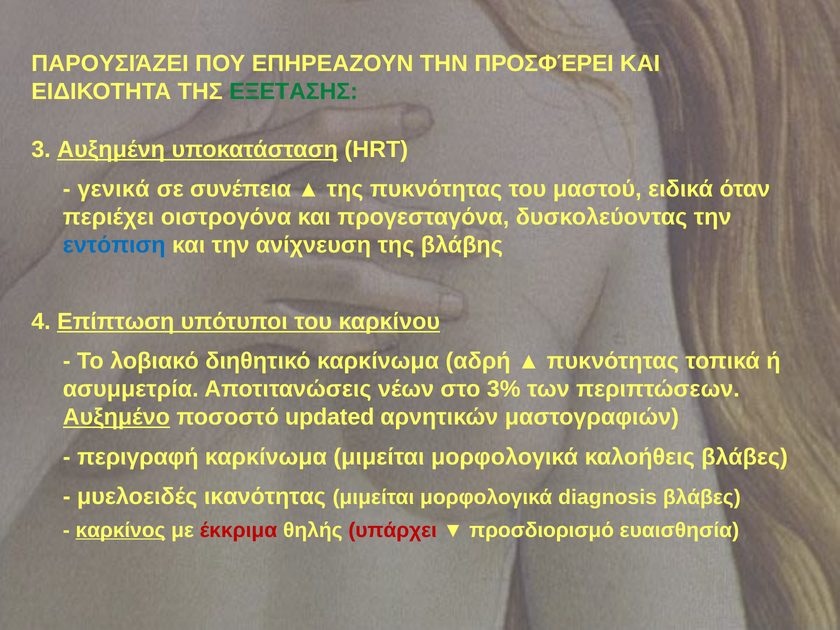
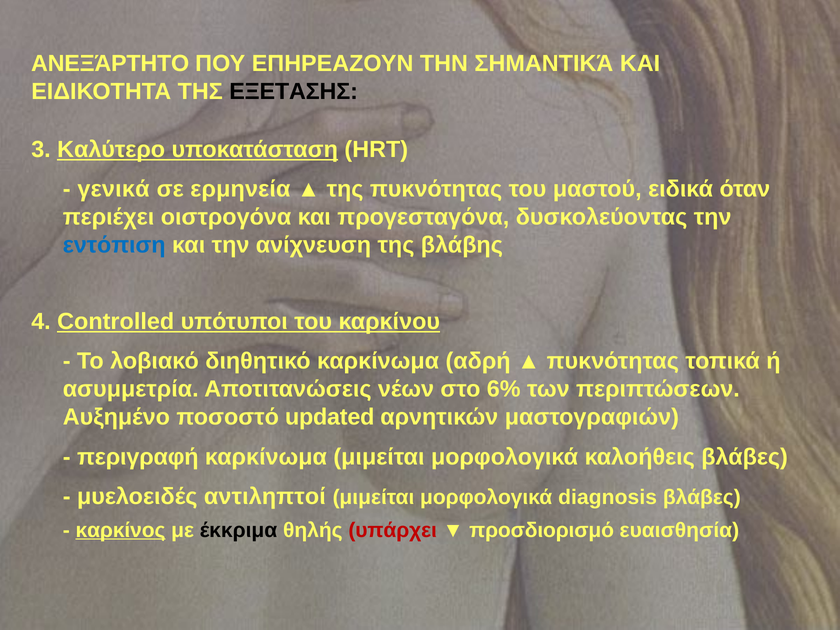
ΠΑΡΟΥΣΙΆΖΕΙ: ΠΑΡΟΥΣΙΆΖΕΙ -> ΑΝΕΞΆΡΤΗΤΟ
ΠΡΟΣΦΈΡΕΙ: ΠΡΟΣΦΈΡΕΙ -> ΣΗΜΑΝΤΙΚΆ
ΕΞΕΤΑΣΗΣ colour: green -> black
Αυξημένη: Αυξημένη -> Καλύτερο
συνέπεια: συνέπεια -> ερμηνεία
Επίπτωση: Επίπτωση -> Controlled
3%: 3% -> 6%
Αυξημένο underline: present -> none
ικανότητας: ικανότητας -> αντιληπτοί
έκκριμα colour: red -> black
